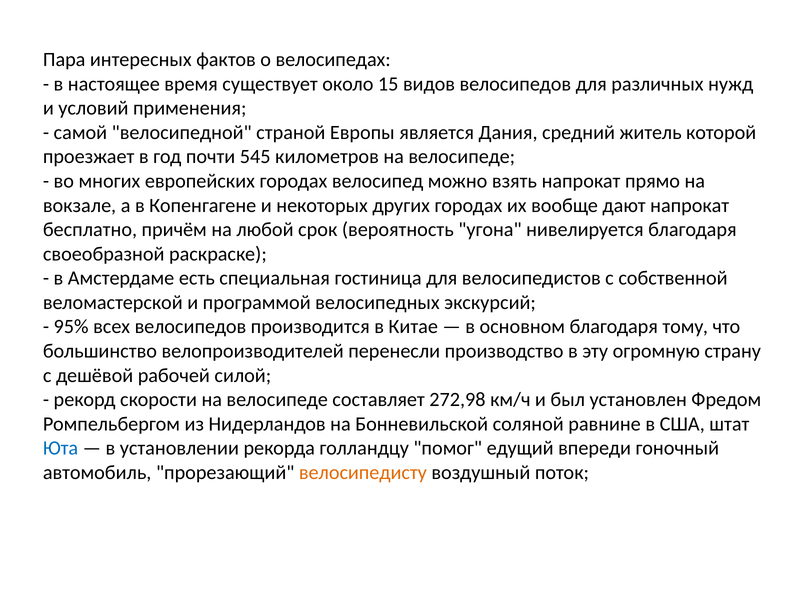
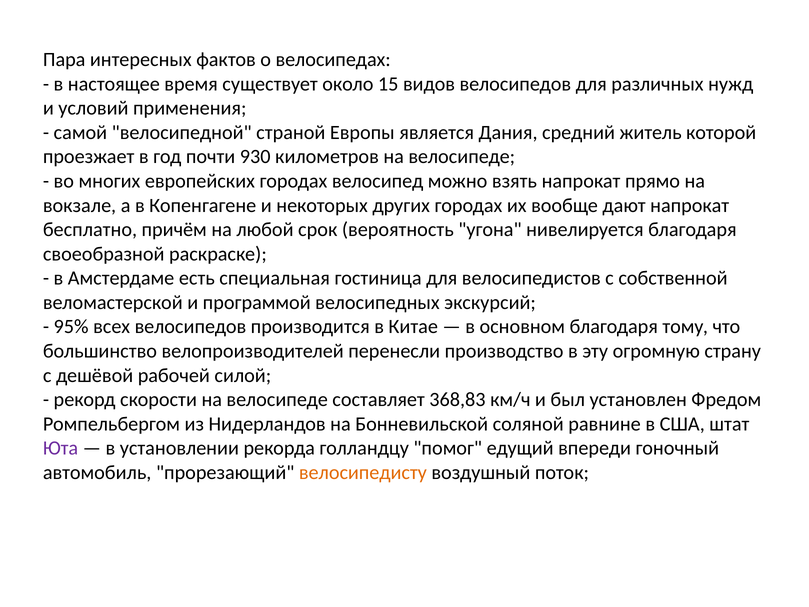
545: 545 -> 930
272,98: 272,98 -> 368,83
Юта colour: blue -> purple
